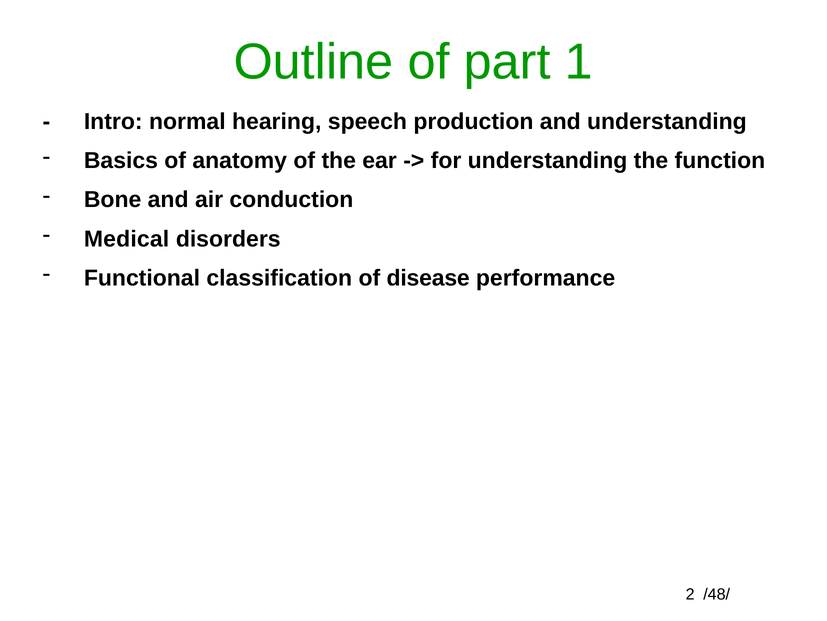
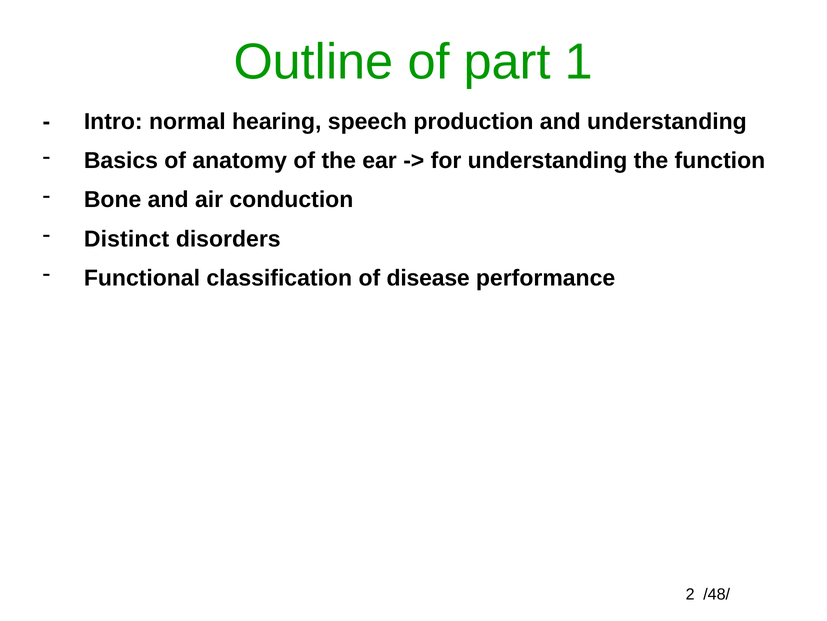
Medical: Medical -> Distinct
